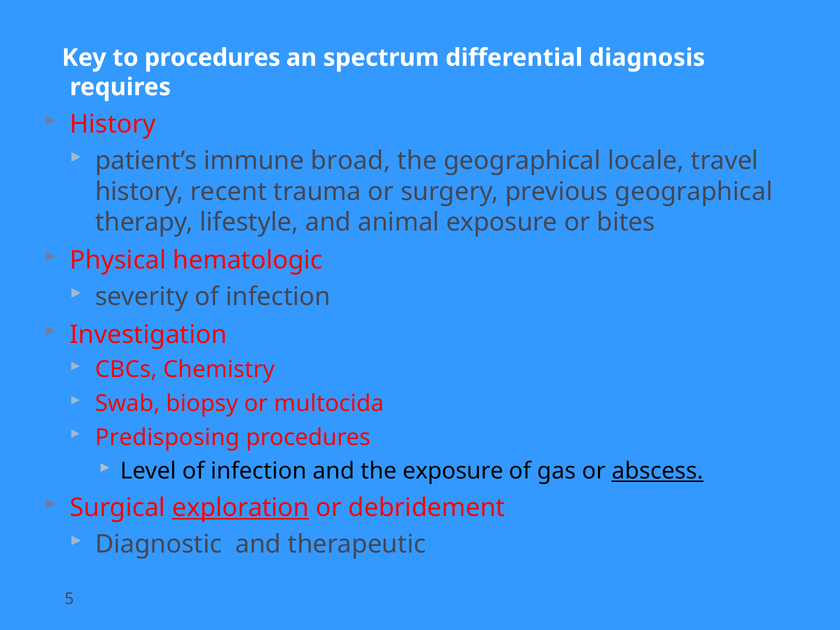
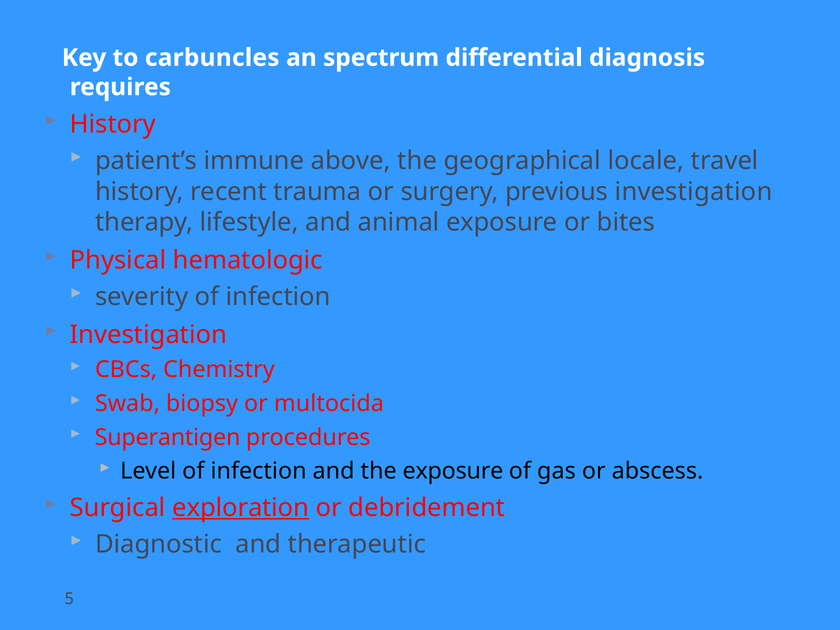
to procedures: procedures -> carbuncles
broad: broad -> above
previous geographical: geographical -> investigation
Predisposing: Predisposing -> Superantigen
abscess underline: present -> none
